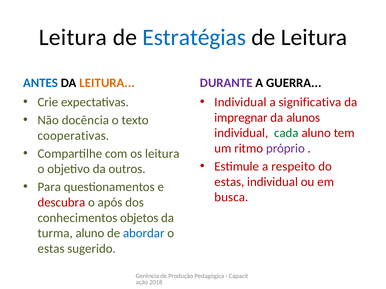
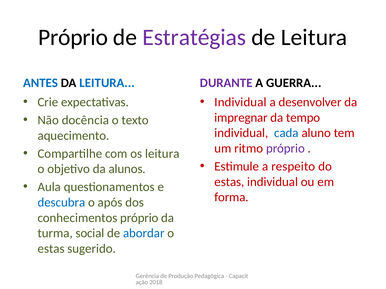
Leitura at (73, 37): Leitura -> Próprio
Estratégias colour: blue -> purple
LEITURA at (107, 83) colour: orange -> blue
significativa: significativa -> desenvolver
alunos: alunos -> tempo
cada colour: green -> blue
cooperativas: cooperativas -> aquecimento
outros: outros -> alunos
Para: Para -> Aula
busca: busca -> forma
descubra colour: red -> blue
conhecimentos objetos: objetos -> próprio
turma aluno: aluno -> social
